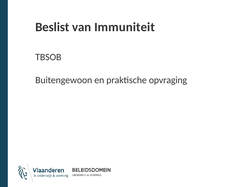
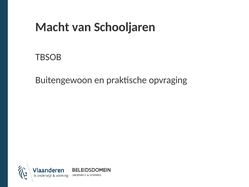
Beslist: Beslist -> Macht
Immuniteit: Immuniteit -> Schooljaren
